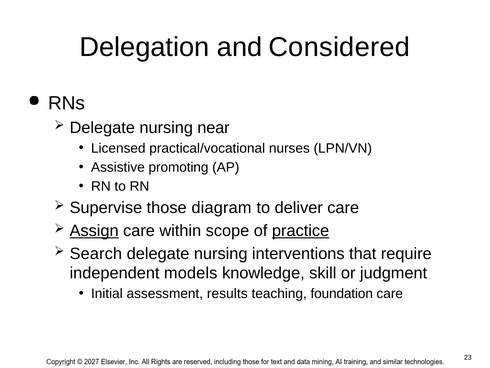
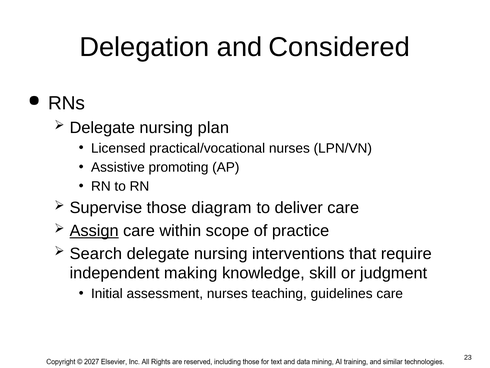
near: near -> plan
practice underline: present -> none
models: models -> making
assessment results: results -> nurses
foundation: foundation -> guidelines
